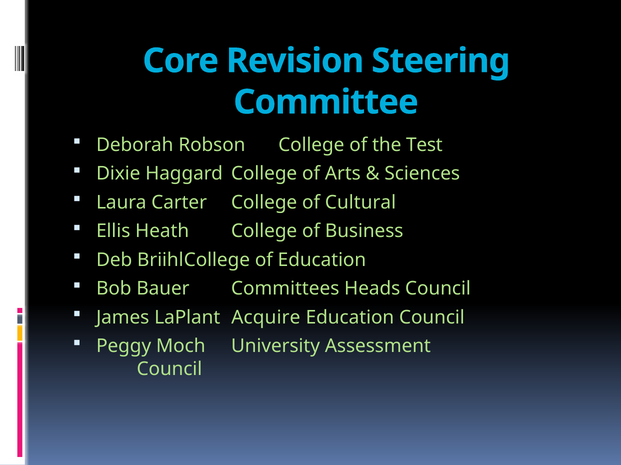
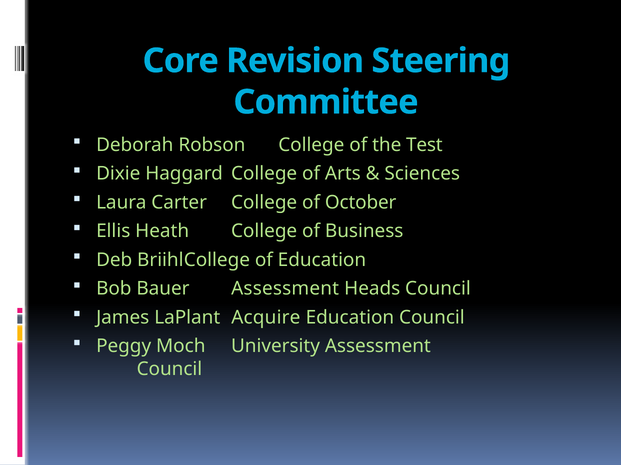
Cultural: Cultural -> October
Bauer Committees: Committees -> Assessment
